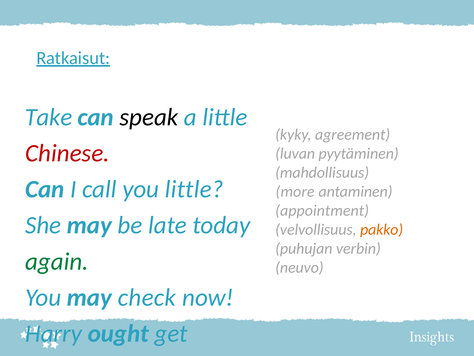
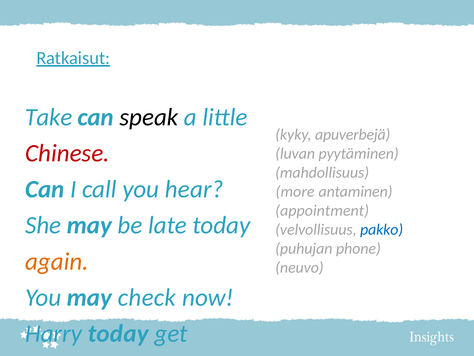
agreement: agreement -> apuverbejä
you little: little -> hear
pakko colour: orange -> blue
verbin: verbin -> phone
again colour: green -> orange
Harry ought: ought -> today
